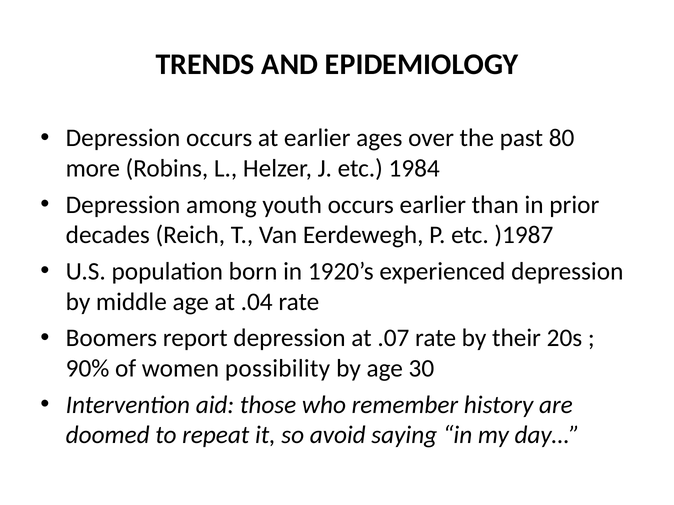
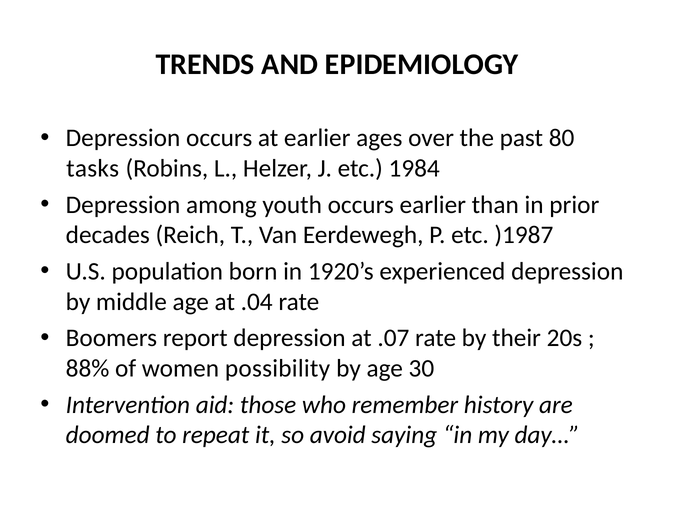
more: more -> tasks
90%: 90% -> 88%
